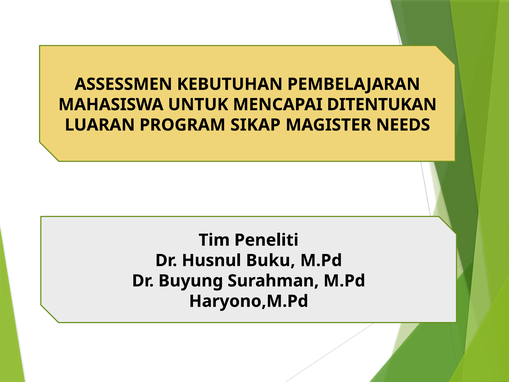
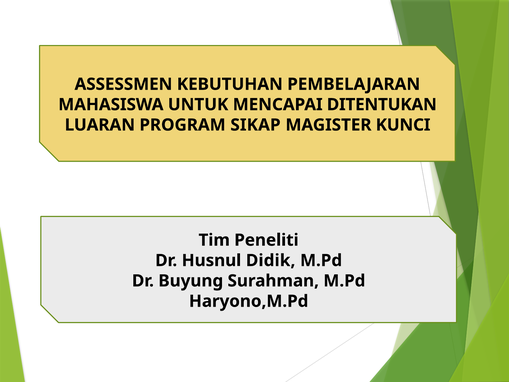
NEEDS: NEEDS -> KUNCI
Buku: Buku -> Didik
